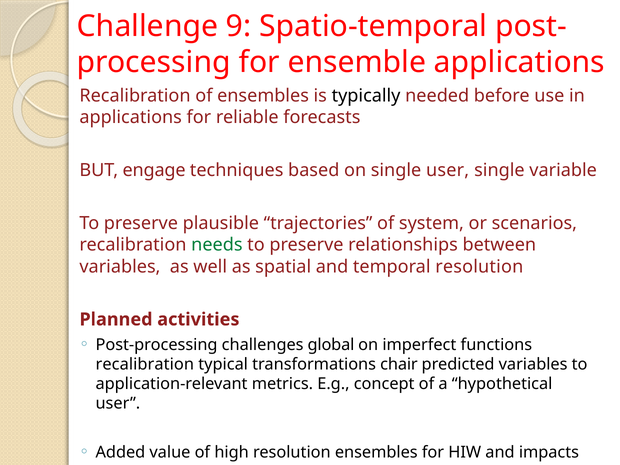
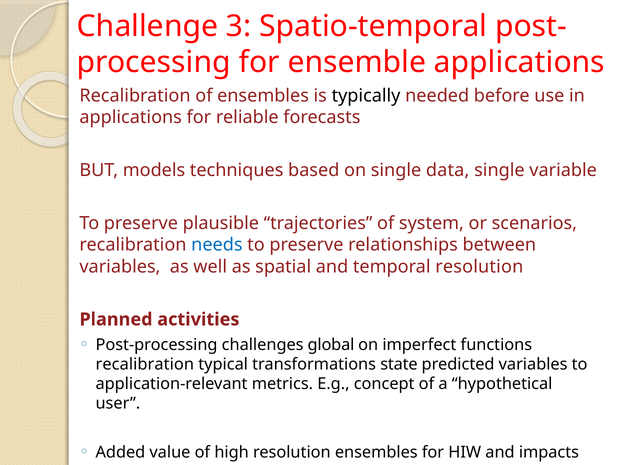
9: 9 -> 3
engage: engage -> models
single user: user -> data
needs colour: green -> blue
chair: chair -> state
